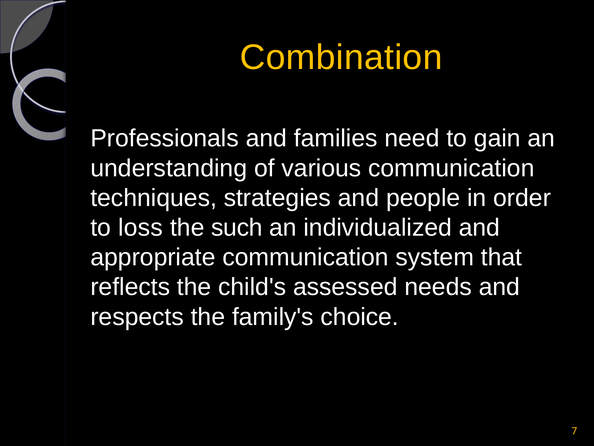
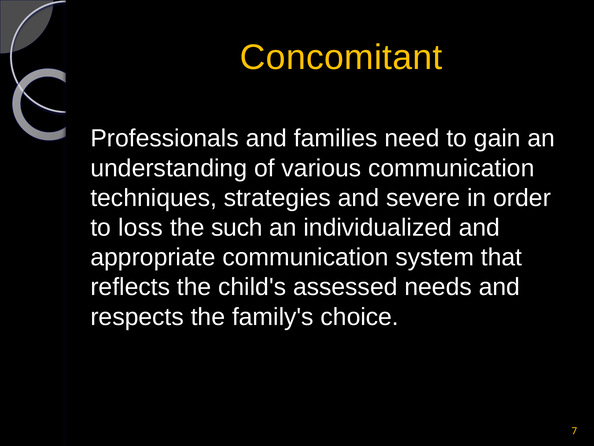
Combination: Combination -> Concomitant
people: people -> severe
